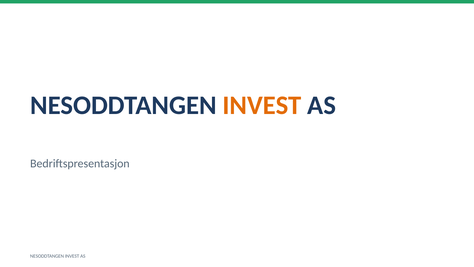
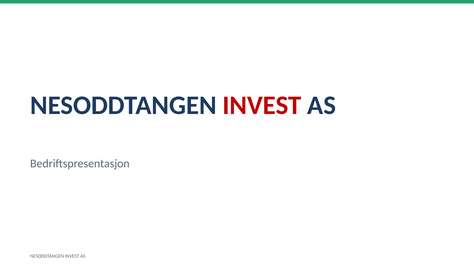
INVEST at (262, 105) colour: orange -> red
